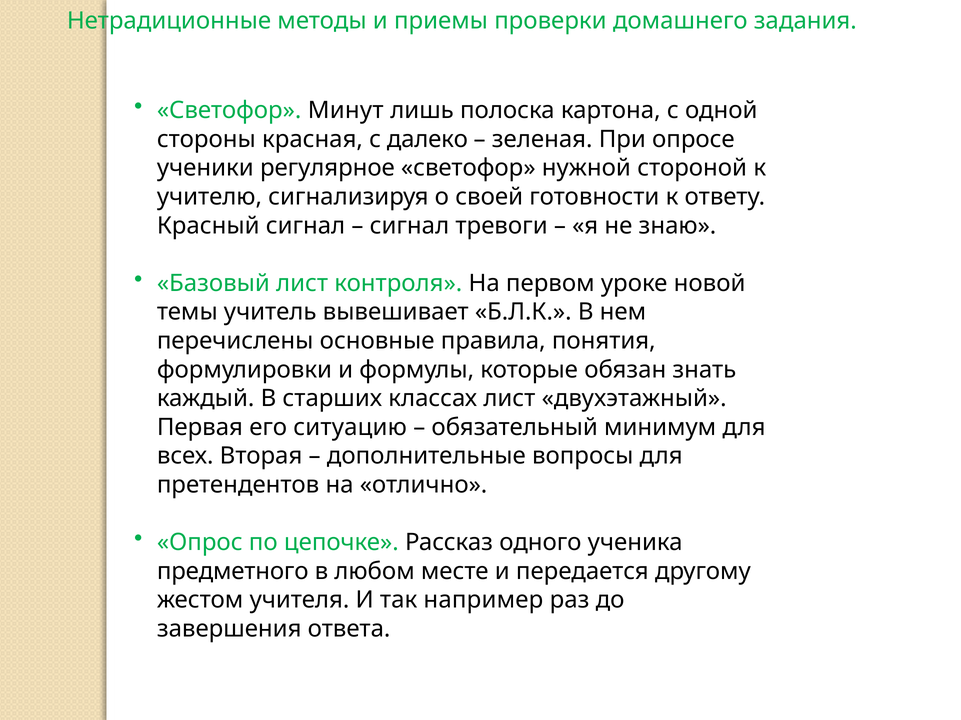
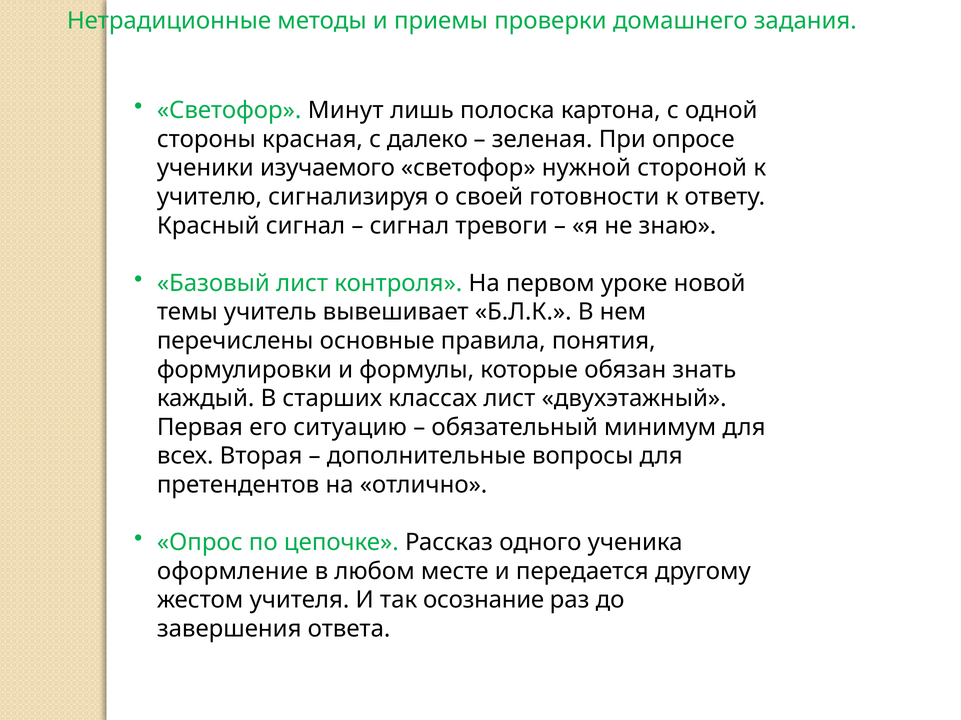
регулярное: регулярное -> изучаемого
предметного: предметного -> оформление
например: например -> осознание
